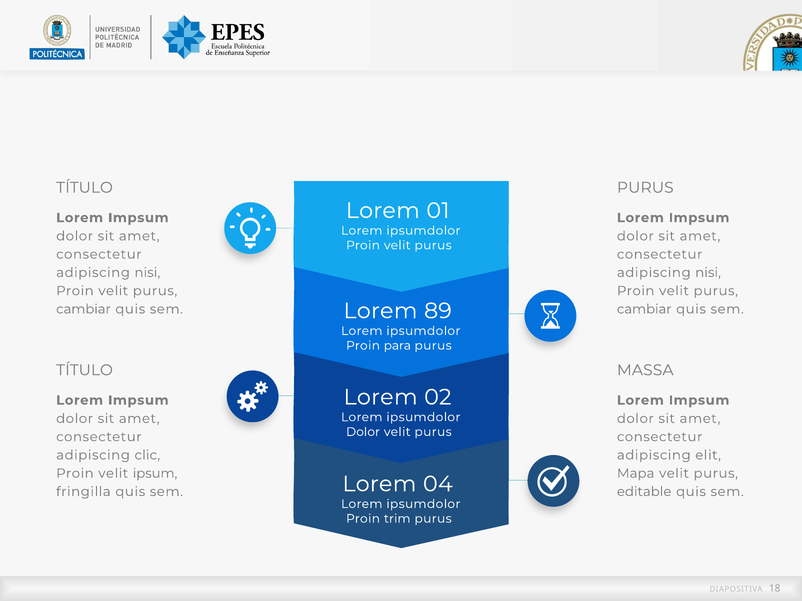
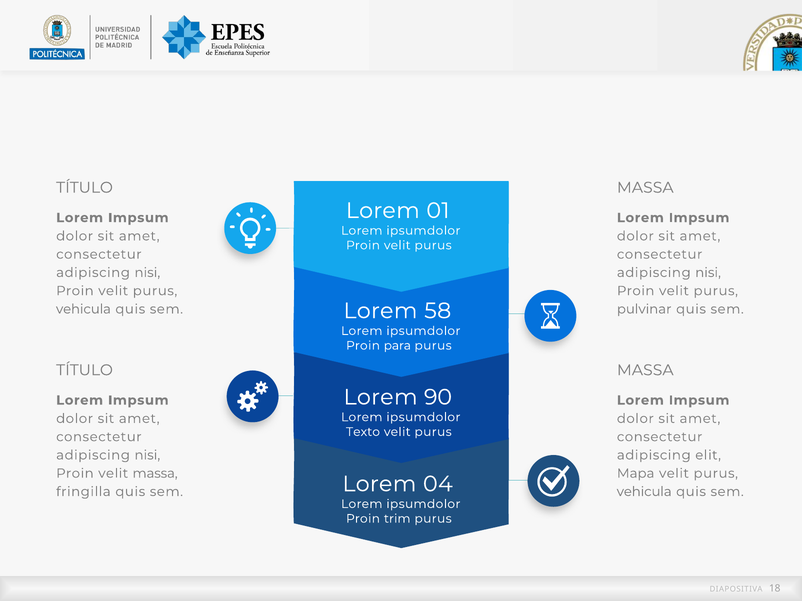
PURUS at (645, 188): PURUS -> MASSA
89: 89 -> 58
cambiar at (83, 309): cambiar -> vehicula
cambiar at (644, 309): cambiar -> pulvinar
02: 02 -> 90
Dolor at (363, 432): Dolor -> Texto
clic at (147, 455): clic -> nisi
velit ipsum: ipsum -> massa
editable at (644, 492): editable -> vehicula
